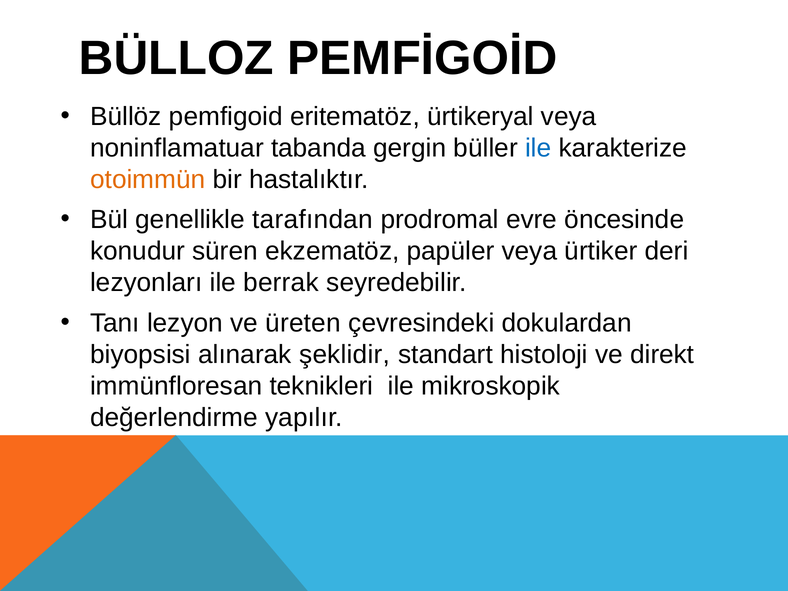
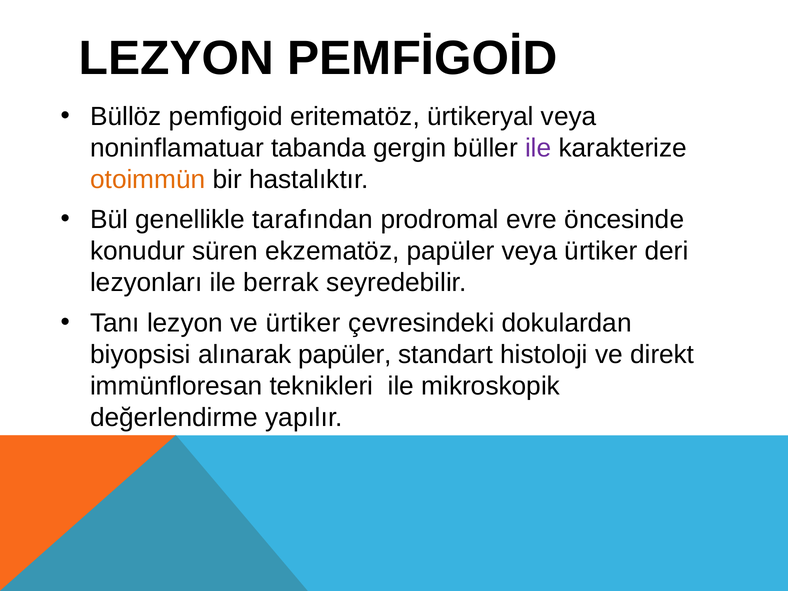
BÜLLOZ at (176, 59): BÜLLOZ -> LEZYON
ile at (538, 148) colour: blue -> purple
ve üreten: üreten -> ürtiker
alınarak şeklidir: şeklidir -> papüler
